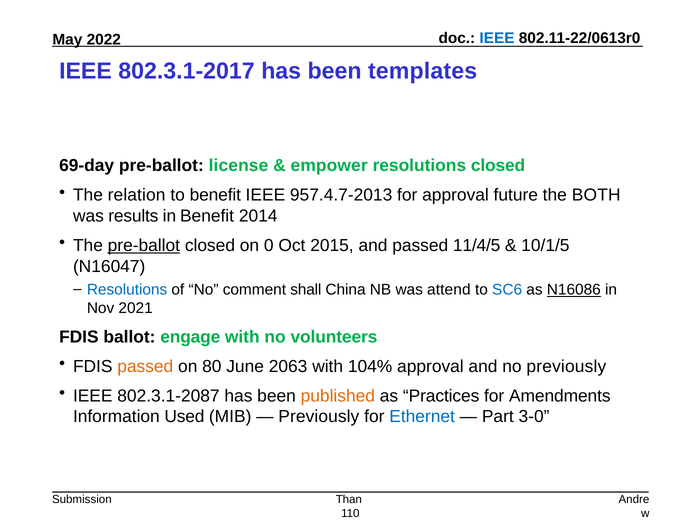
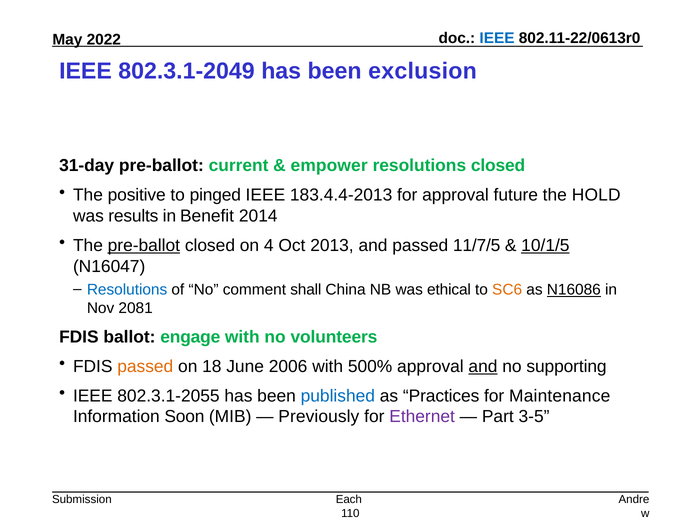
802.3.1-2017: 802.3.1-2017 -> 802.3.1-2049
templates: templates -> exclusion
69-day: 69-day -> 31-day
license: license -> current
relation: relation -> positive
to benefit: benefit -> pinged
957.4.7-2013: 957.4.7-2013 -> 183.4.4-2013
BOTH: BOTH -> HOLD
0: 0 -> 4
2015: 2015 -> 2013
11/4/5: 11/4/5 -> 11/7/5
10/1/5 underline: none -> present
attend: attend -> ethical
SC6 colour: blue -> orange
2021: 2021 -> 2081
80: 80 -> 18
2063: 2063 -> 2006
104%: 104% -> 500%
and at (483, 367) underline: none -> present
no previously: previously -> supporting
802.3.1-2087: 802.3.1-2087 -> 802.3.1-2055
published colour: orange -> blue
Amendments: Amendments -> Maintenance
Used: Used -> Soon
Ethernet colour: blue -> purple
3-0: 3-0 -> 3-5
Than: Than -> Each
